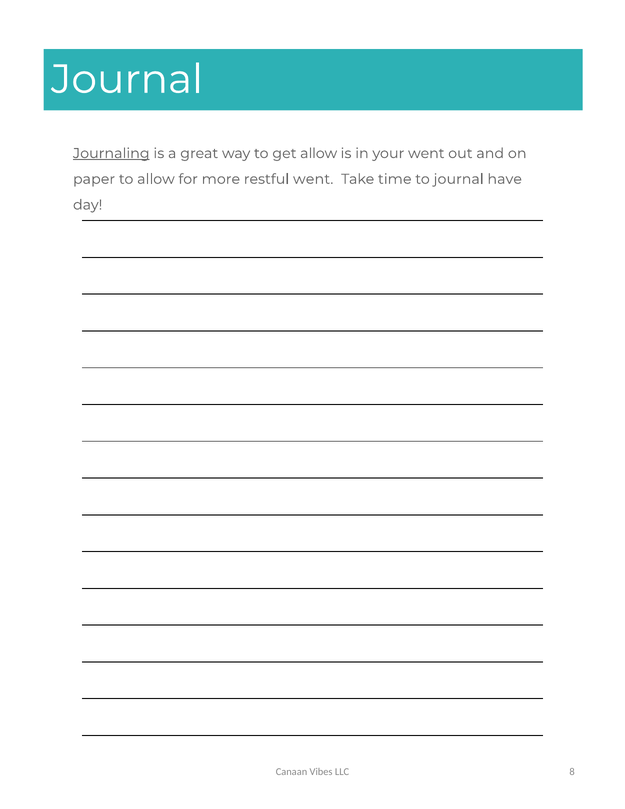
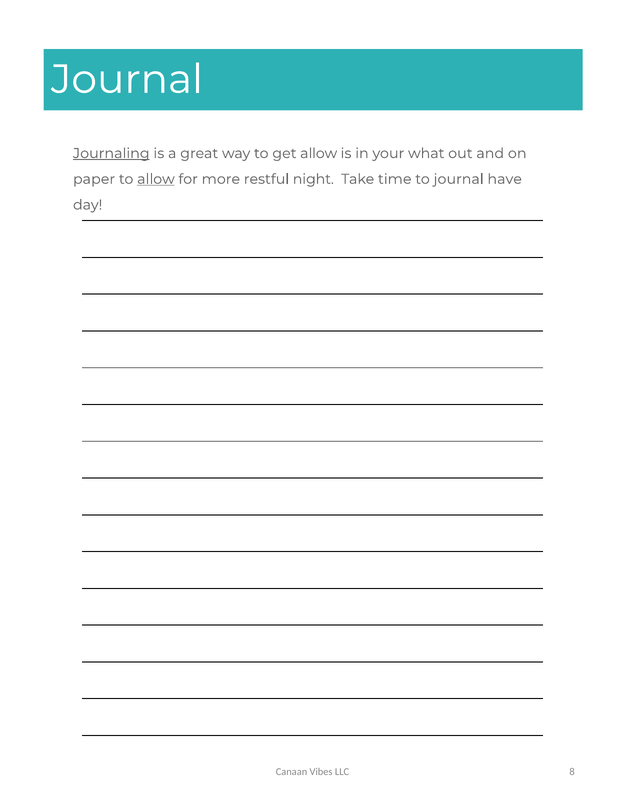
your went: went -> what
allow at (156, 179) underline: none -> present
restful went: went -> night
